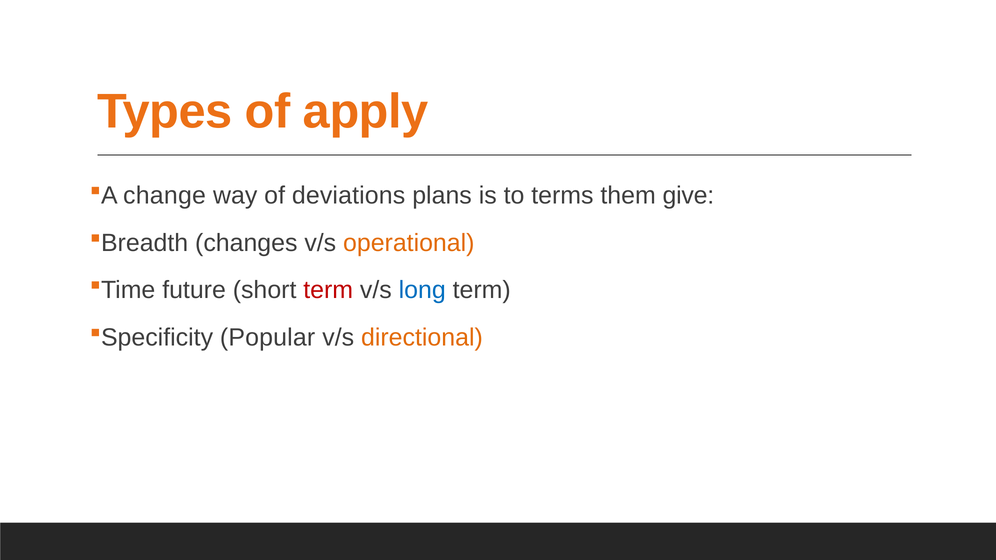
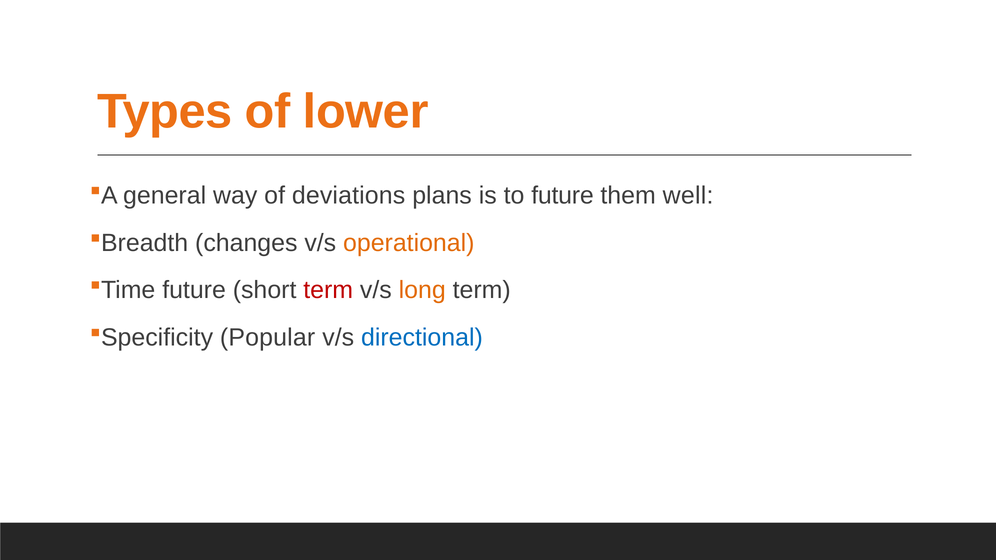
apply: apply -> lower
change: change -> general
to terms: terms -> future
give: give -> well
long colour: blue -> orange
directional colour: orange -> blue
